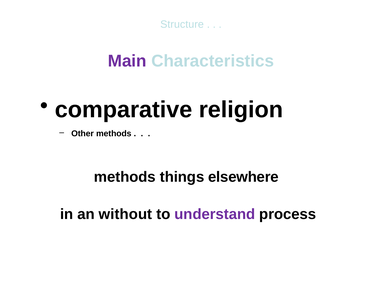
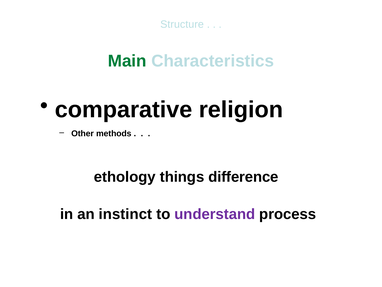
Main colour: purple -> green
methods at (125, 177): methods -> ethology
elsewhere: elsewhere -> difference
without: without -> instinct
